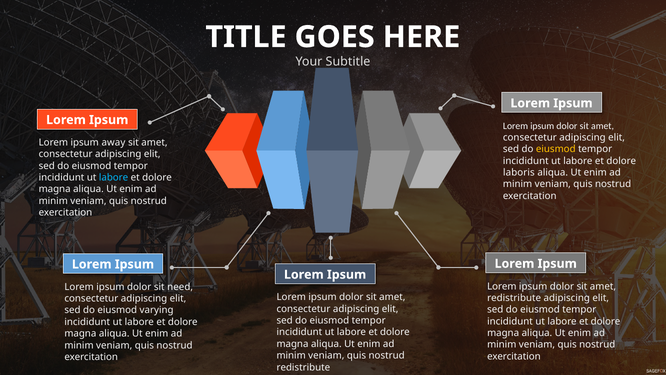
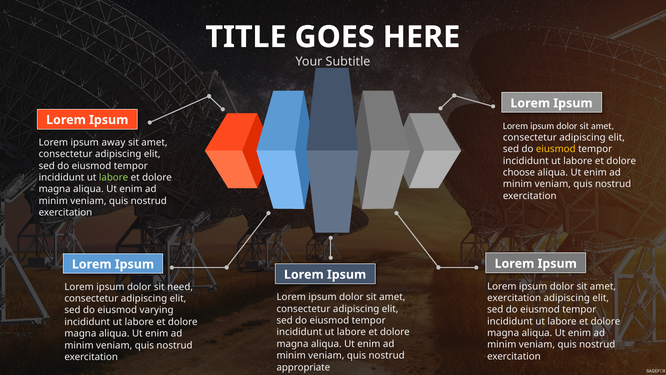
laboris: laboris -> choose
labore at (114, 177) colour: light blue -> light green
redistribute at (514, 298): redistribute -> exercitation
redistribute at (303, 367): redistribute -> appropriate
